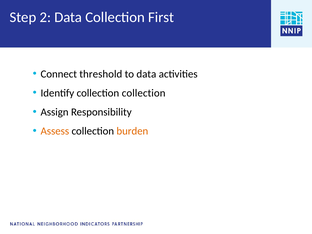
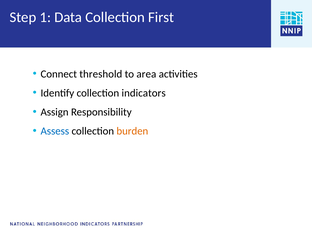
2: 2 -> 1
to data: data -> area
collection collection: collection -> indicators
Assess colour: orange -> blue
